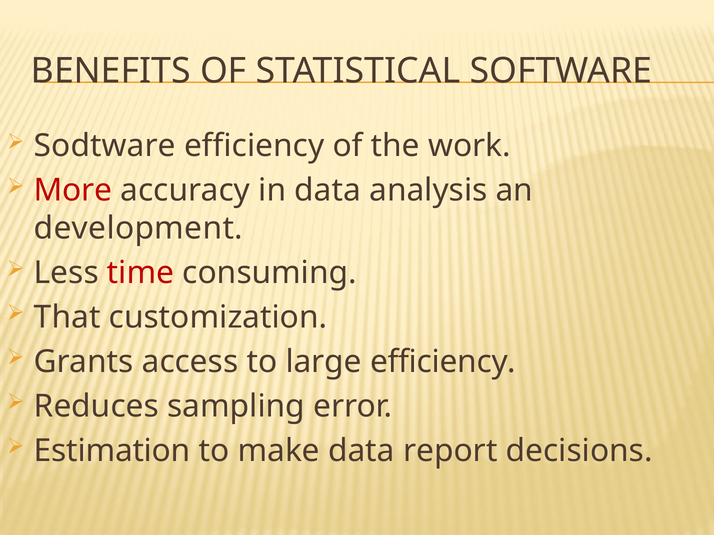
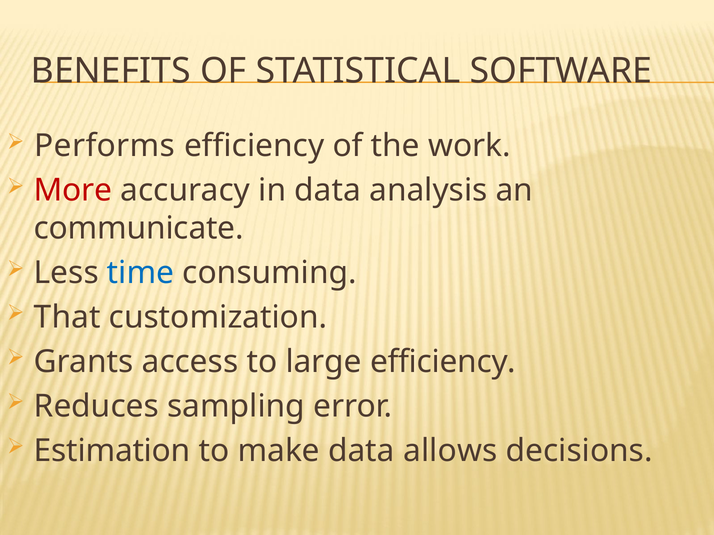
Sodtware: Sodtware -> Performs
development: development -> communicate
time colour: red -> blue
report: report -> allows
